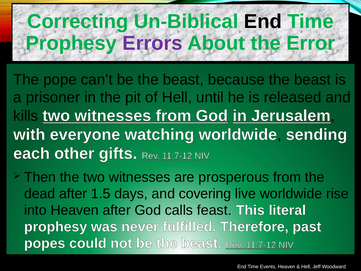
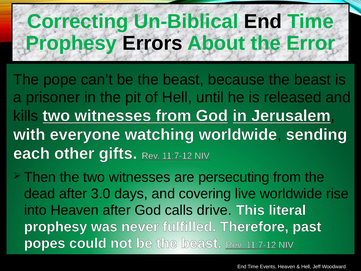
Errors colour: purple -> black
prosperous: prosperous -> persecuting
1.5: 1.5 -> 3.0
feast: feast -> drive
